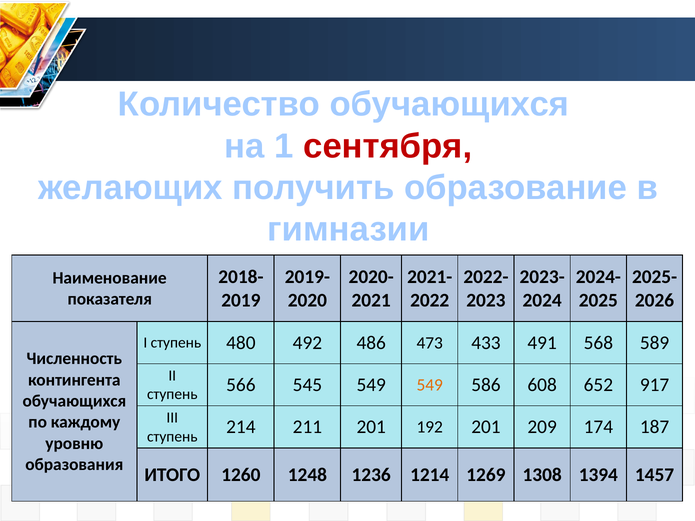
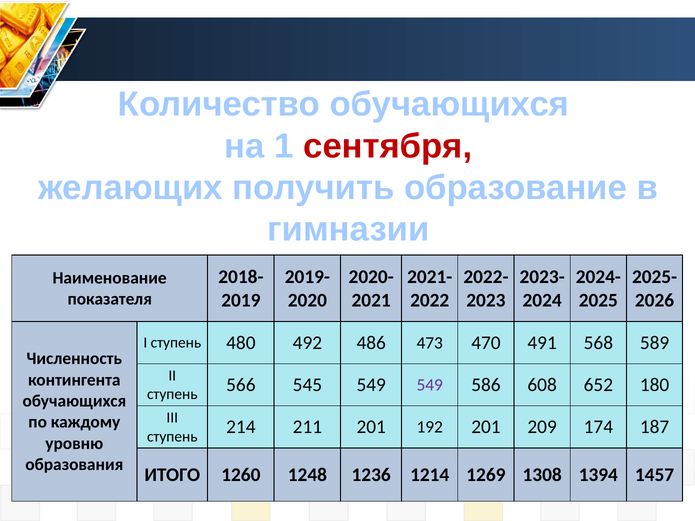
433: 433 -> 470
549 at (430, 385) colour: orange -> purple
917: 917 -> 180
